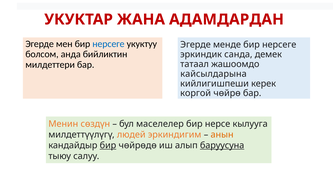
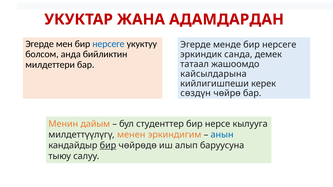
коргой: коргой -> сөздүн
сөздүн: сөздүн -> дайым
маселелер: маселелер -> студенттер
людей: людей -> менен
анын colour: orange -> blue
баруусуна underline: present -> none
